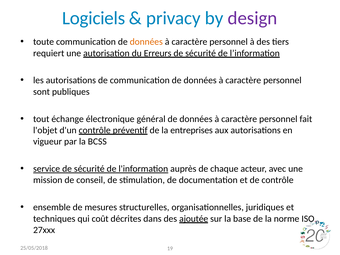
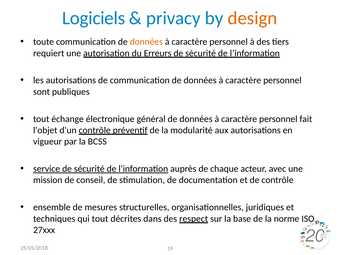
design colour: purple -> orange
entreprises: entreprises -> modularité
qui coût: coût -> tout
ajoutée: ajoutée -> respect
